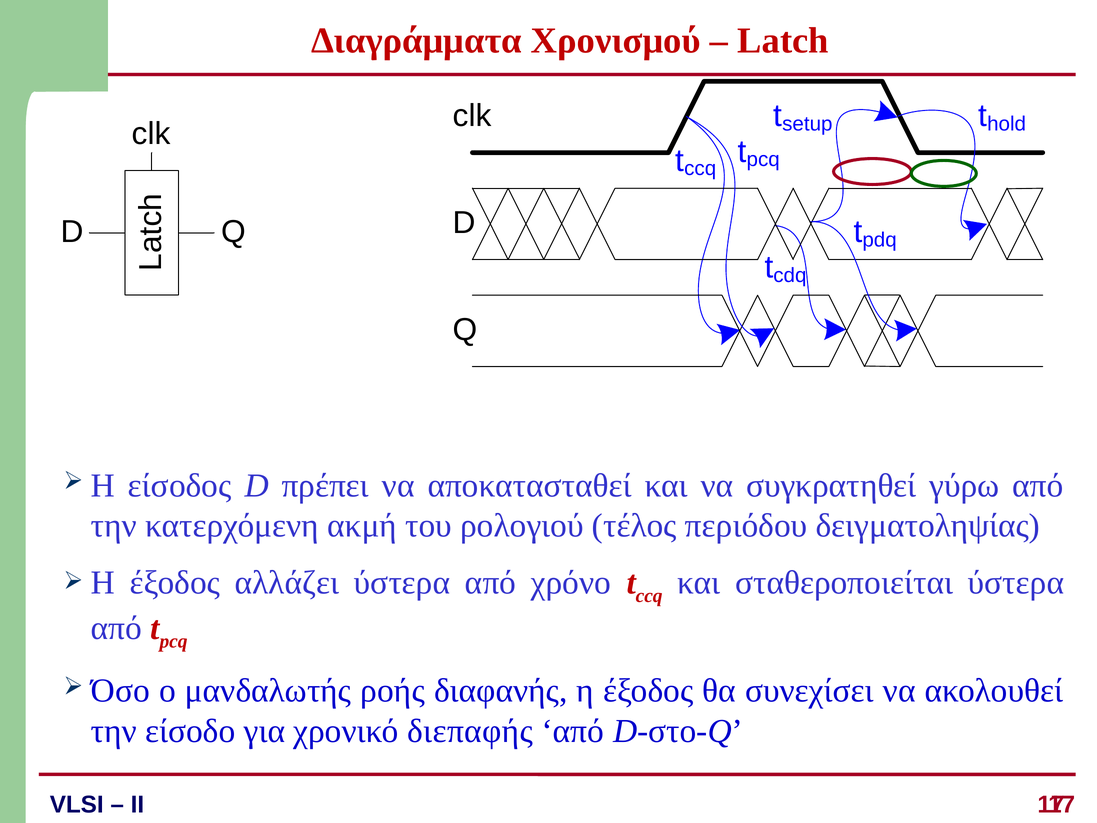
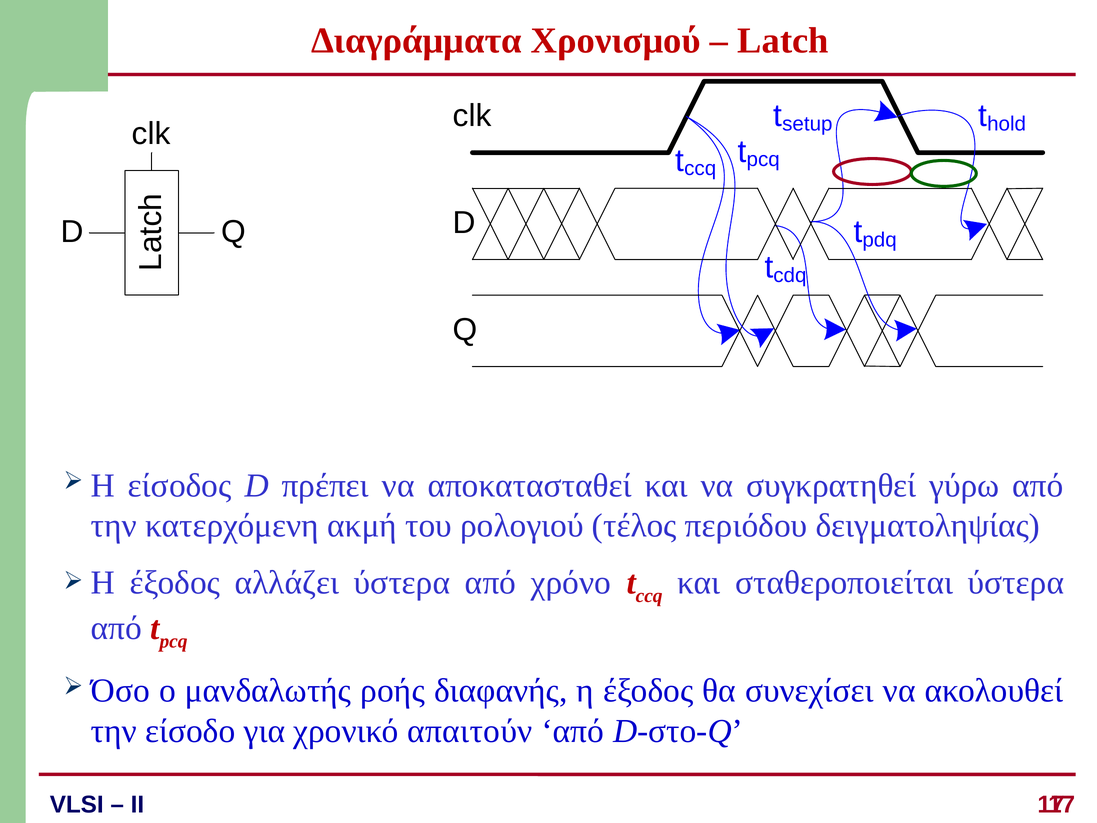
διεπαφής: διεπαφής -> απαιτούν
